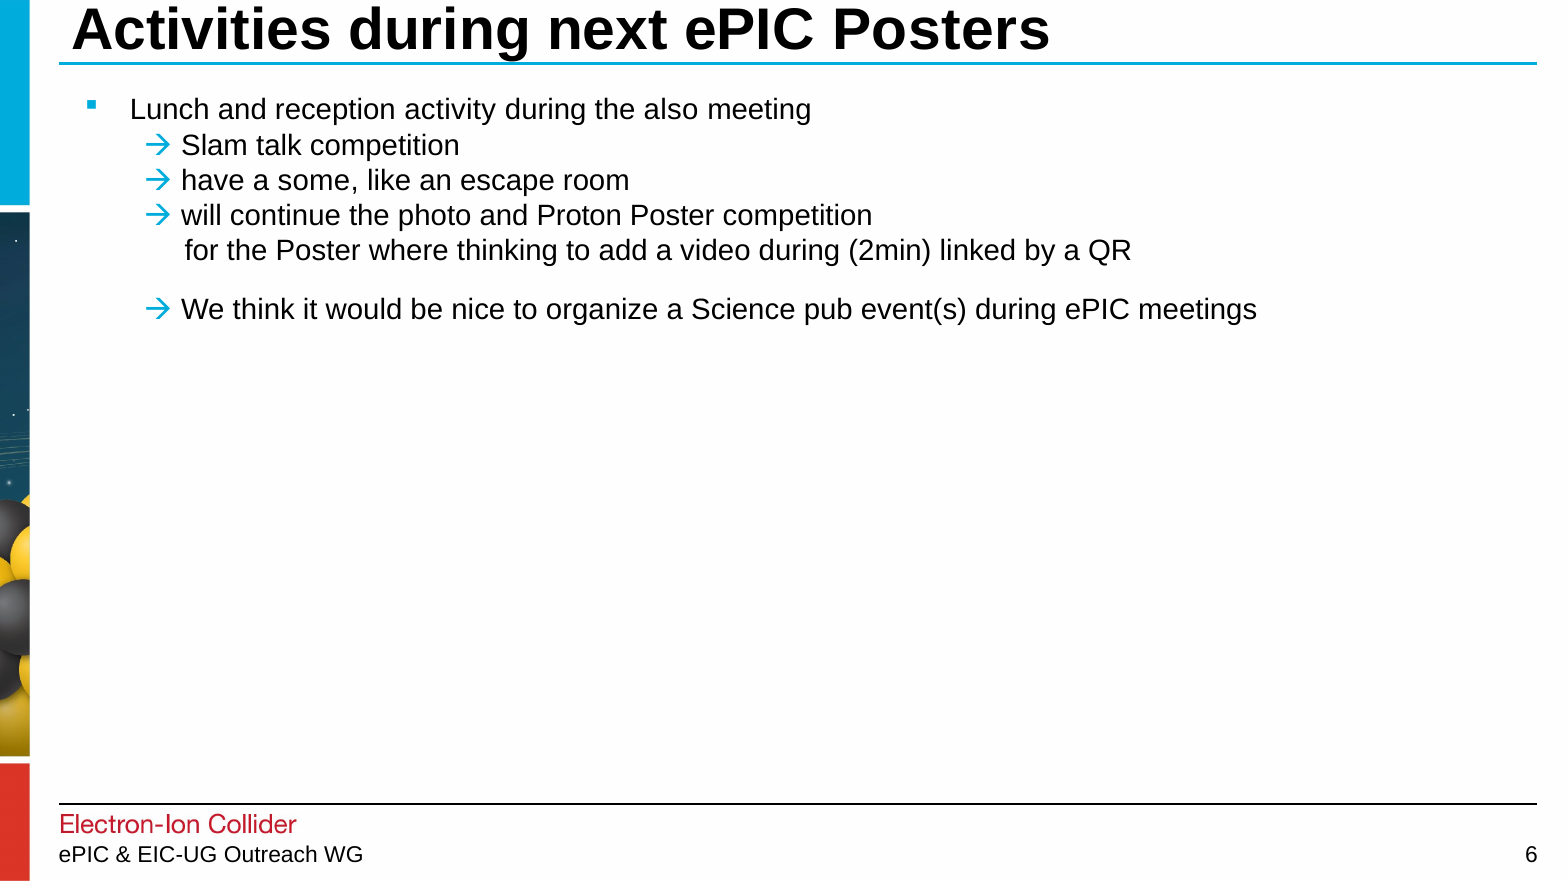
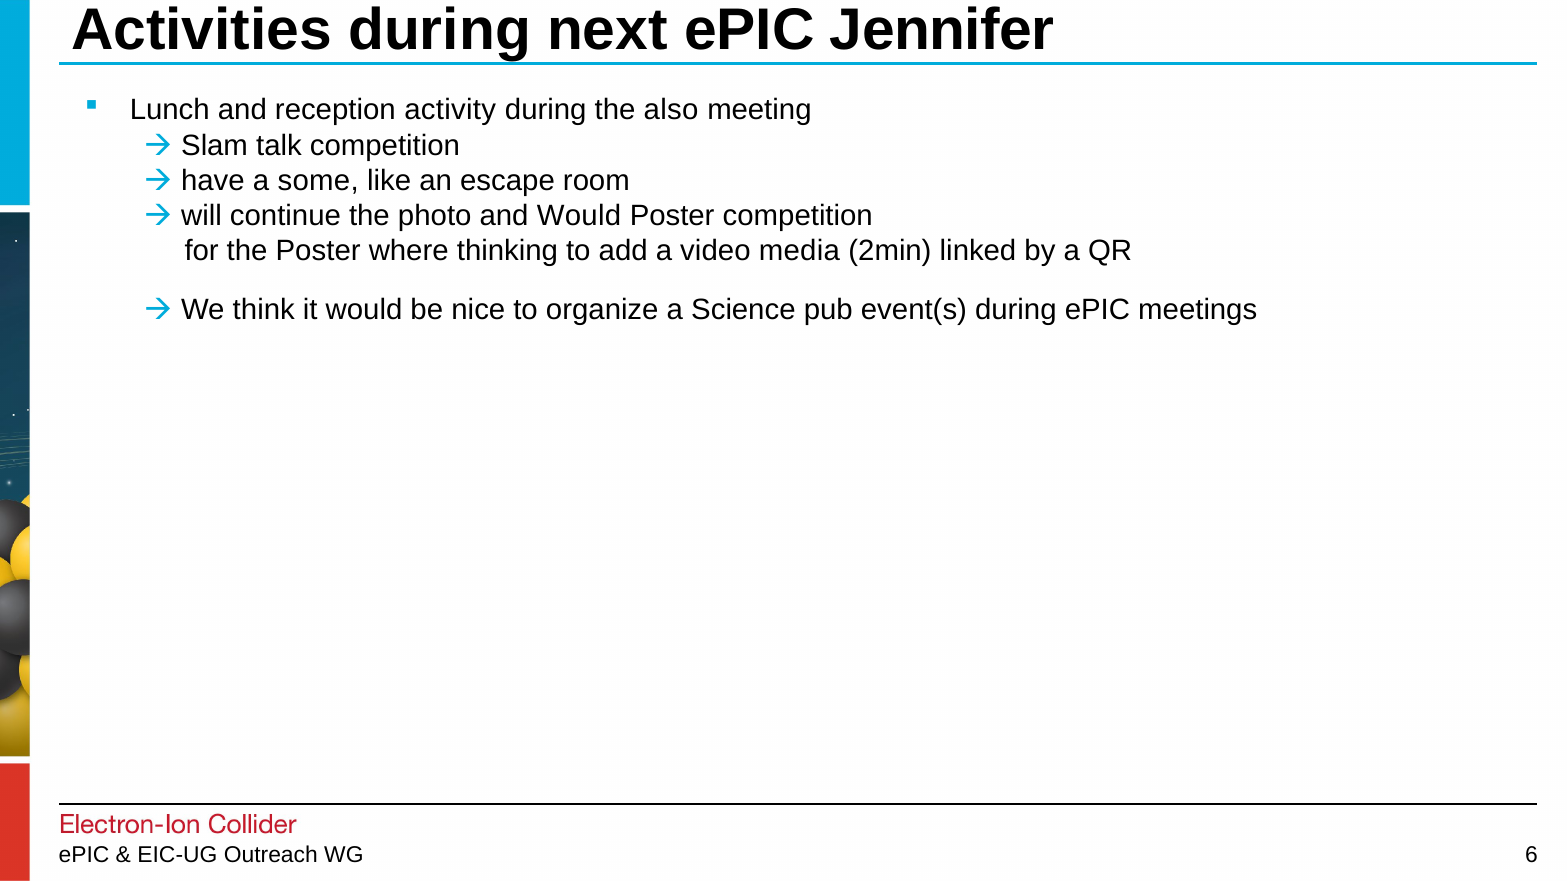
Posters: Posters -> Jennifer
and Proton: Proton -> Would
video during: during -> media
